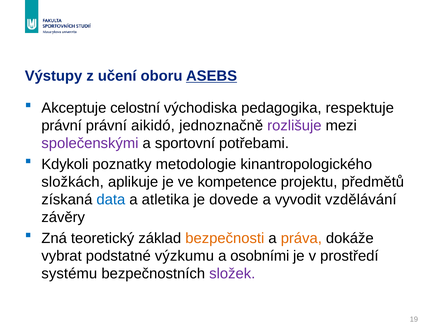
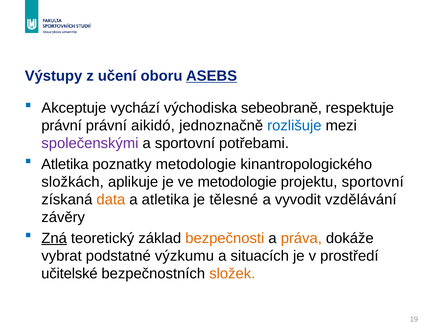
celostní: celostní -> vychází
pedagogika: pedagogika -> sebeobraně
rozlišuje colour: purple -> blue
Kdykoli at (65, 164): Kdykoli -> Atletika
ve kompetence: kompetence -> metodologie
projektu předmětů: předmětů -> sportovní
data colour: blue -> orange
dovede: dovede -> tělesné
Zná underline: none -> present
osobními: osobními -> situacích
systému: systému -> učitelské
složek colour: purple -> orange
